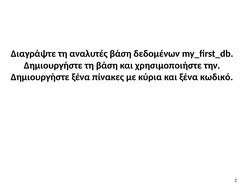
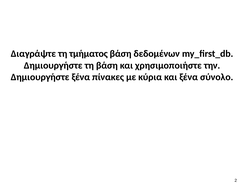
αναλυτές: αναλυτές -> τμήματος
κωδικό: κωδικό -> σύνολο
